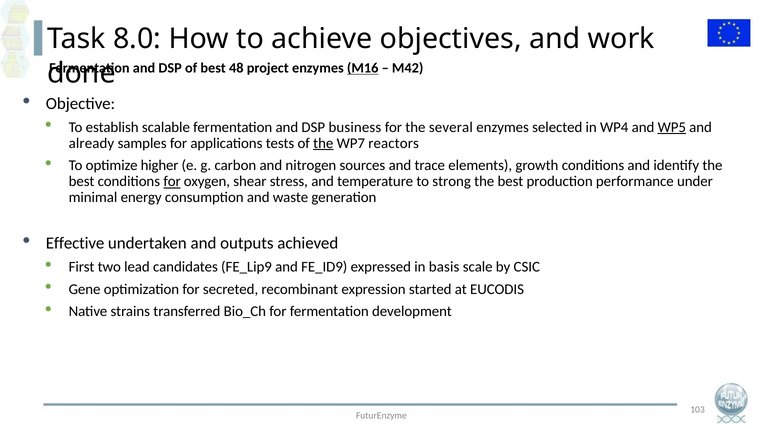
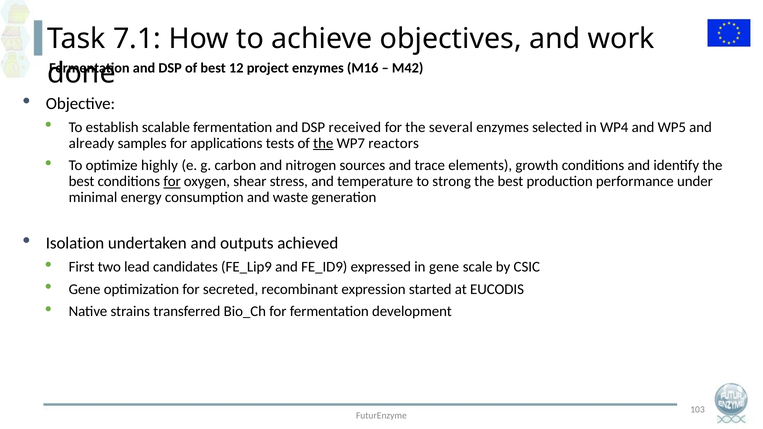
8.0: 8.0 -> 7.1
48: 48 -> 12
M16 underline: present -> none
business: business -> received
WP5 underline: present -> none
higher: higher -> highly
Effective: Effective -> Isolation
in basis: basis -> gene
